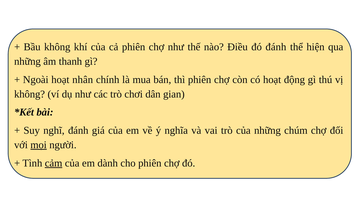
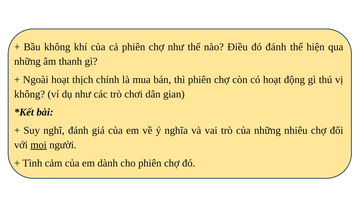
nhân: nhân -> thịch
chúm: chúm -> nhiêu
cảm underline: present -> none
